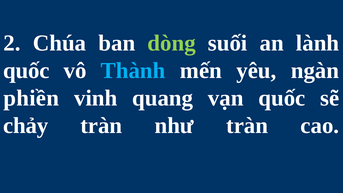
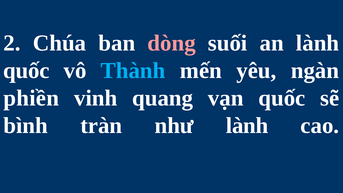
dòng colour: light green -> pink
chảy: chảy -> bình
như tràn: tràn -> lành
